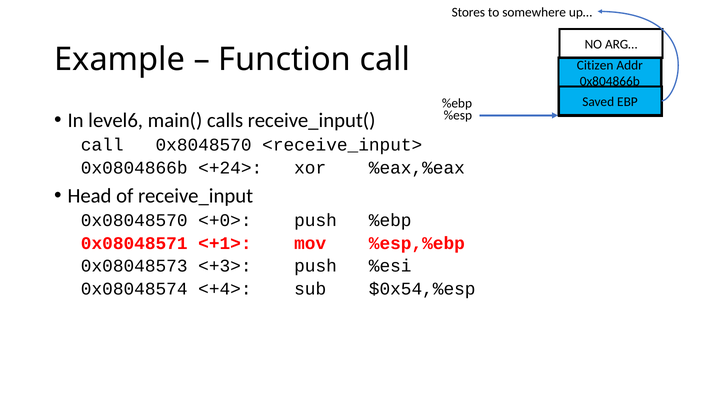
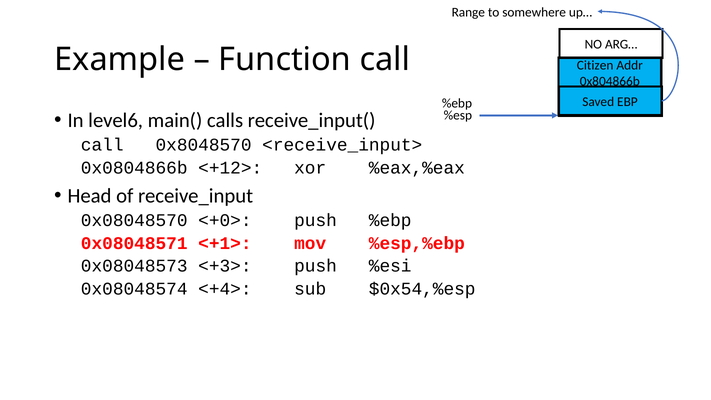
Stores: Stores -> Range
<+24>: <+24> -> <+12>
